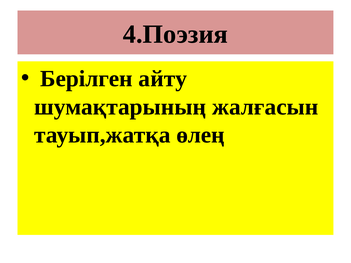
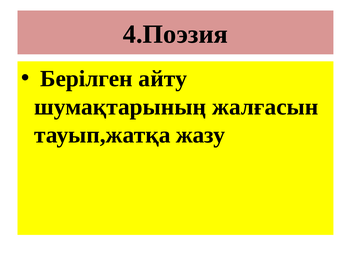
өлең: өлең -> жазу
